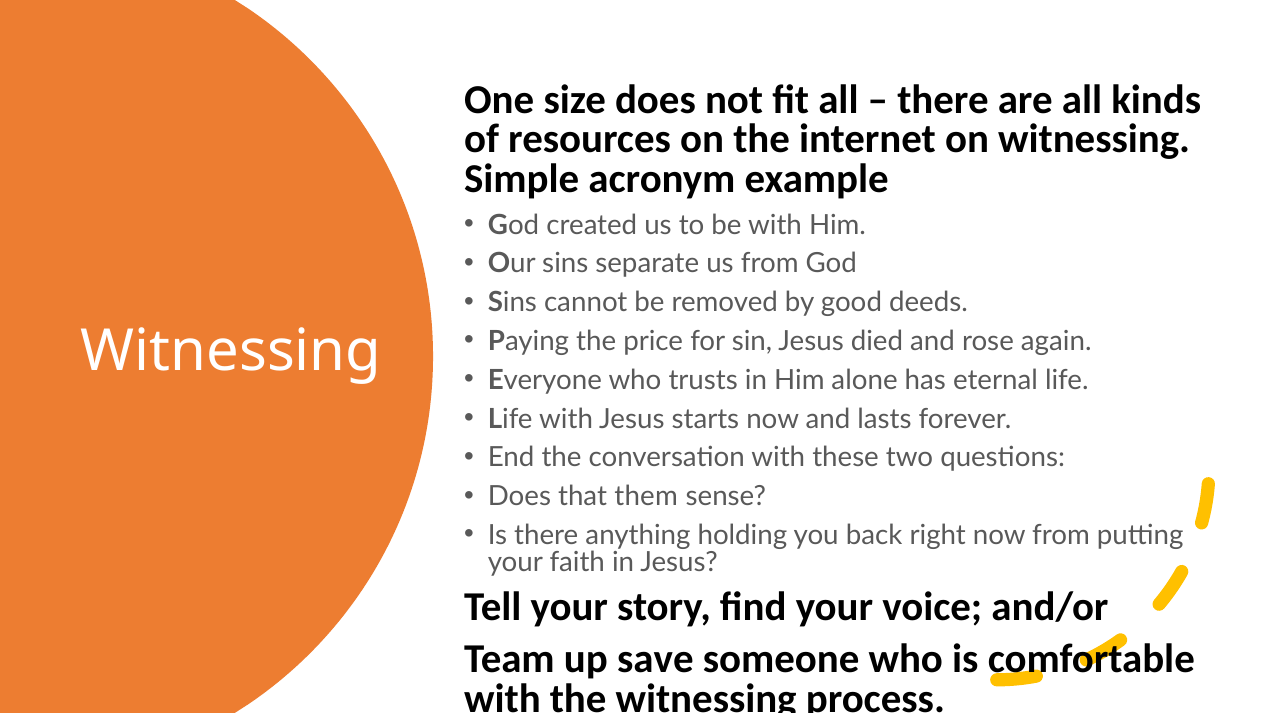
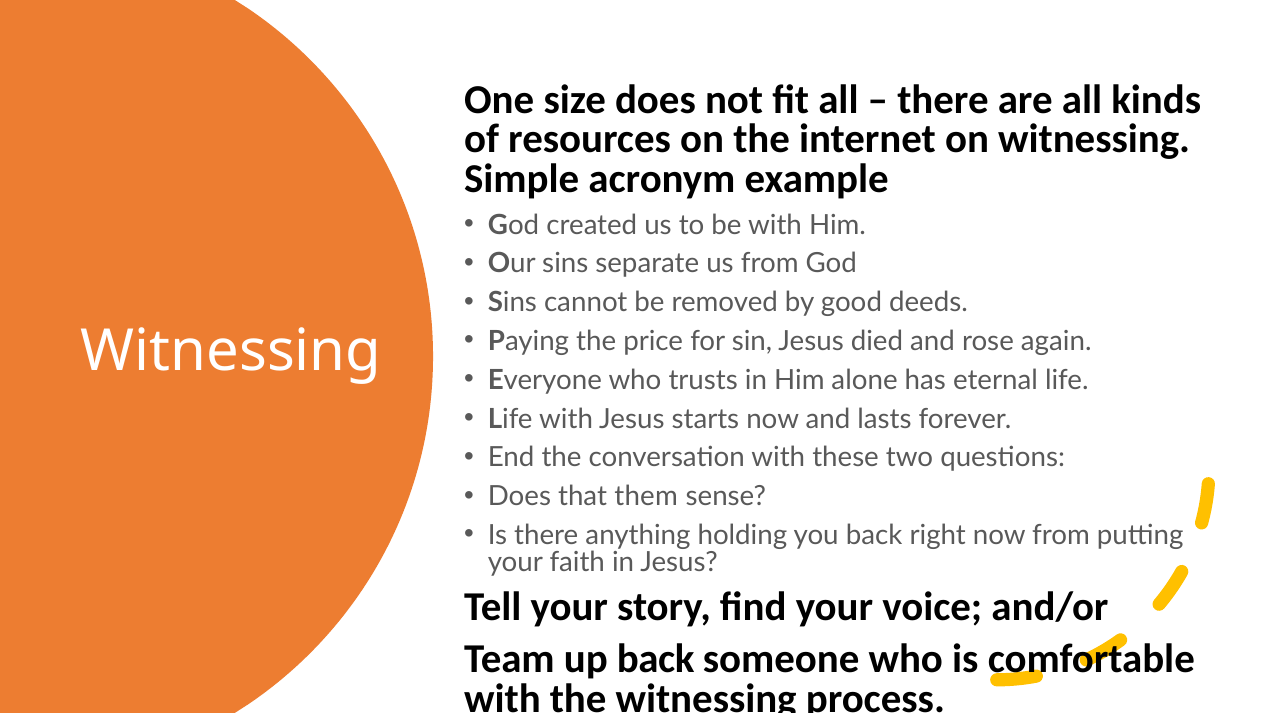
up save: save -> back
